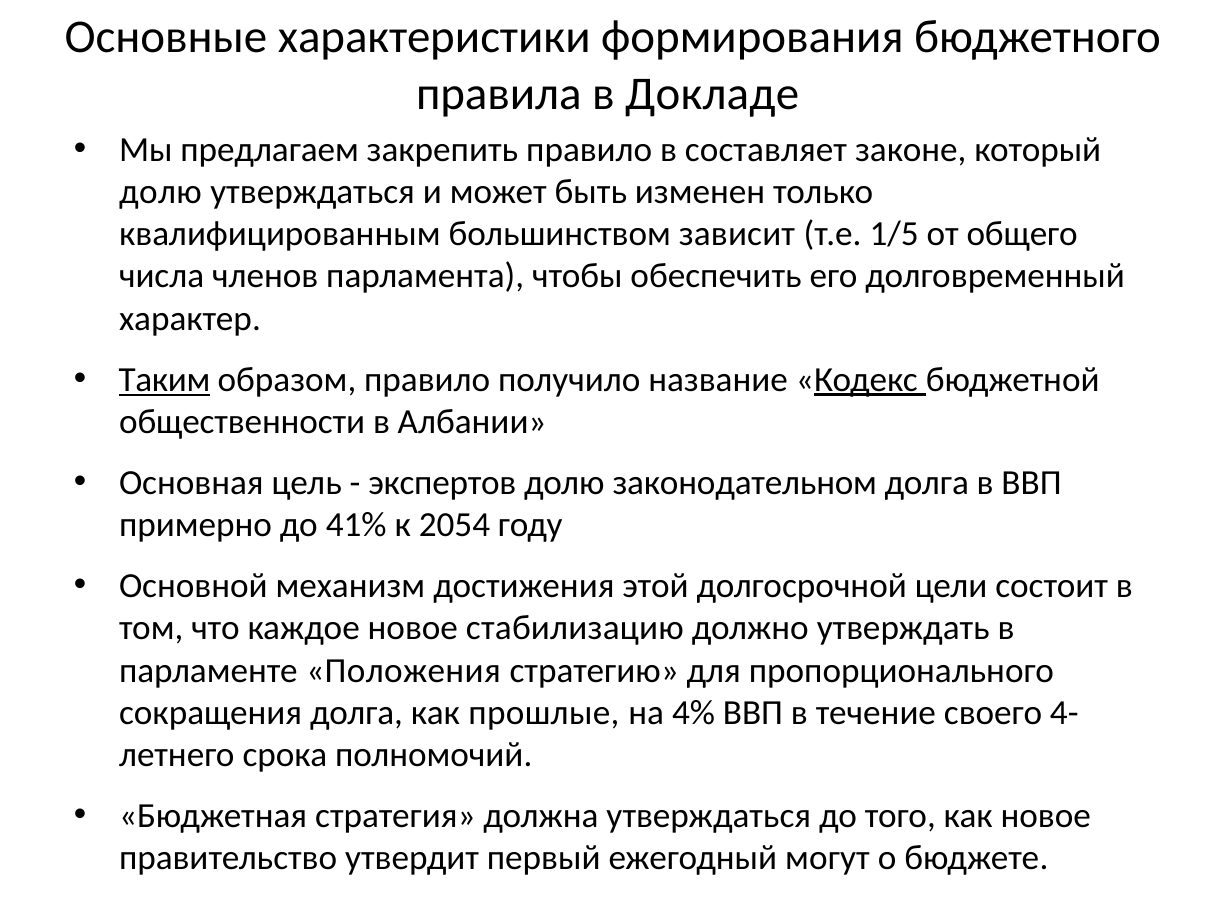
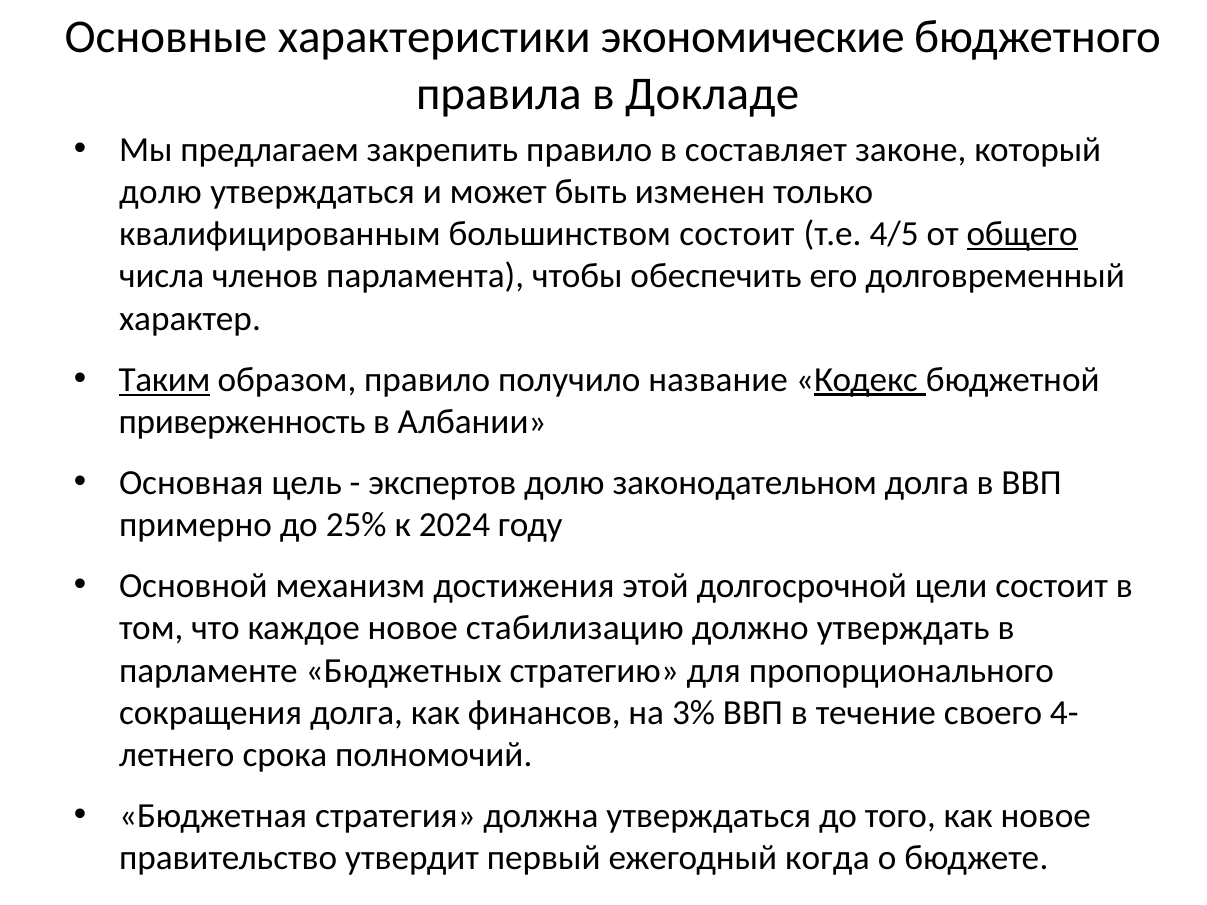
формирования: формирования -> экономические
большинством зависит: зависит -> состоит
1/5: 1/5 -> 4/5
общего underline: none -> present
общественности: общественности -> приверженность
41%: 41% -> 25%
2054: 2054 -> 2024
Положения: Положения -> Бюджетных
прошлые: прошлые -> финансов
4%: 4% -> 3%
могут: могут -> когда
